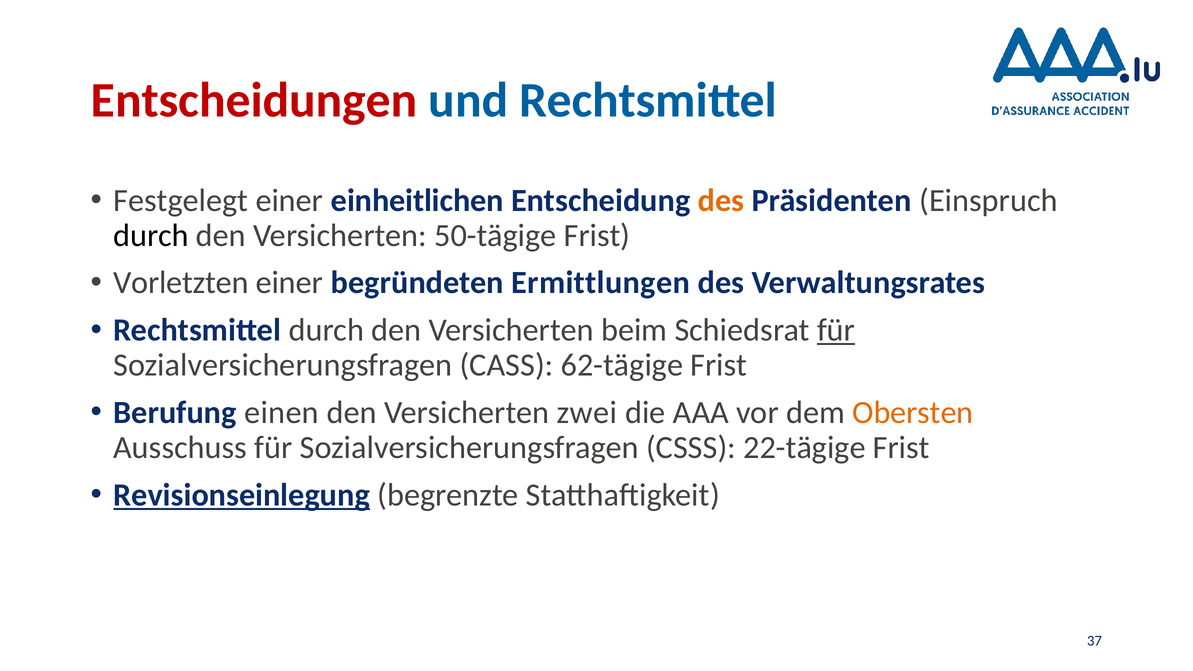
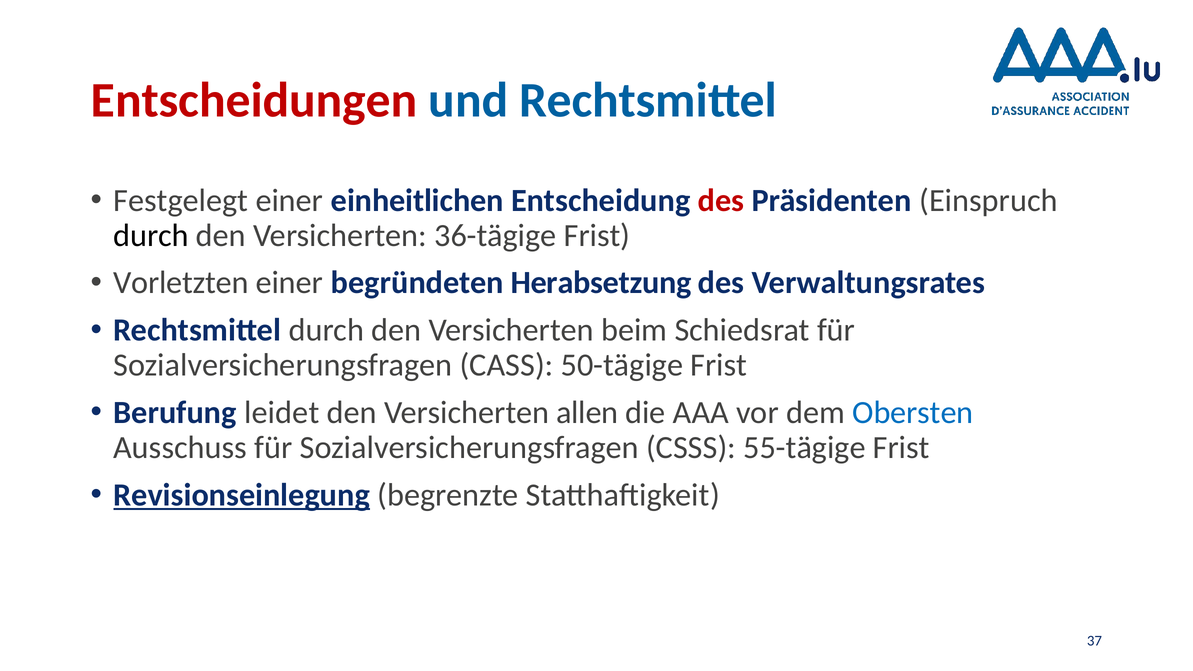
des at (721, 200) colour: orange -> red
50-tägige: 50-tägige -> 36-tägige
Ermittlungen: Ermittlungen -> Herabsetzung
für at (836, 330) underline: present -> none
62-tägige: 62-tägige -> 50-tägige
einen: einen -> leidet
zwei: zwei -> allen
Obersten colour: orange -> blue
22-tägige: 22-tägige -> 55-tägige
